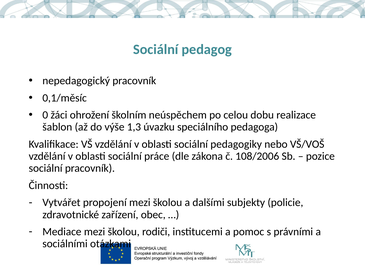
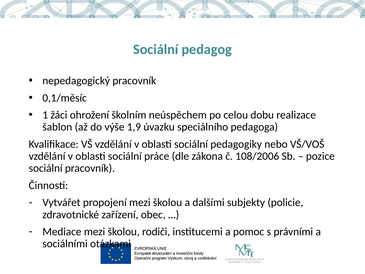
0: 0 -> 1
1,3: 1,3 -> 1,9
